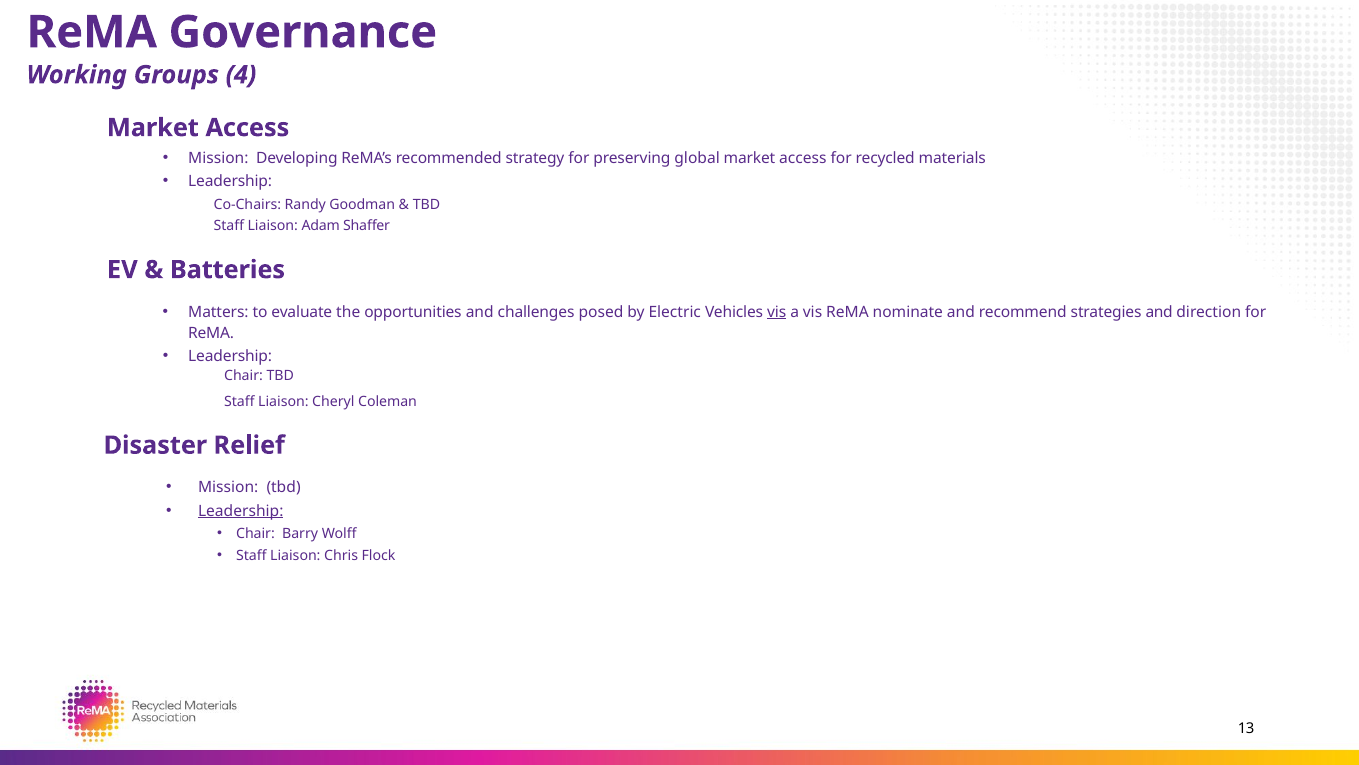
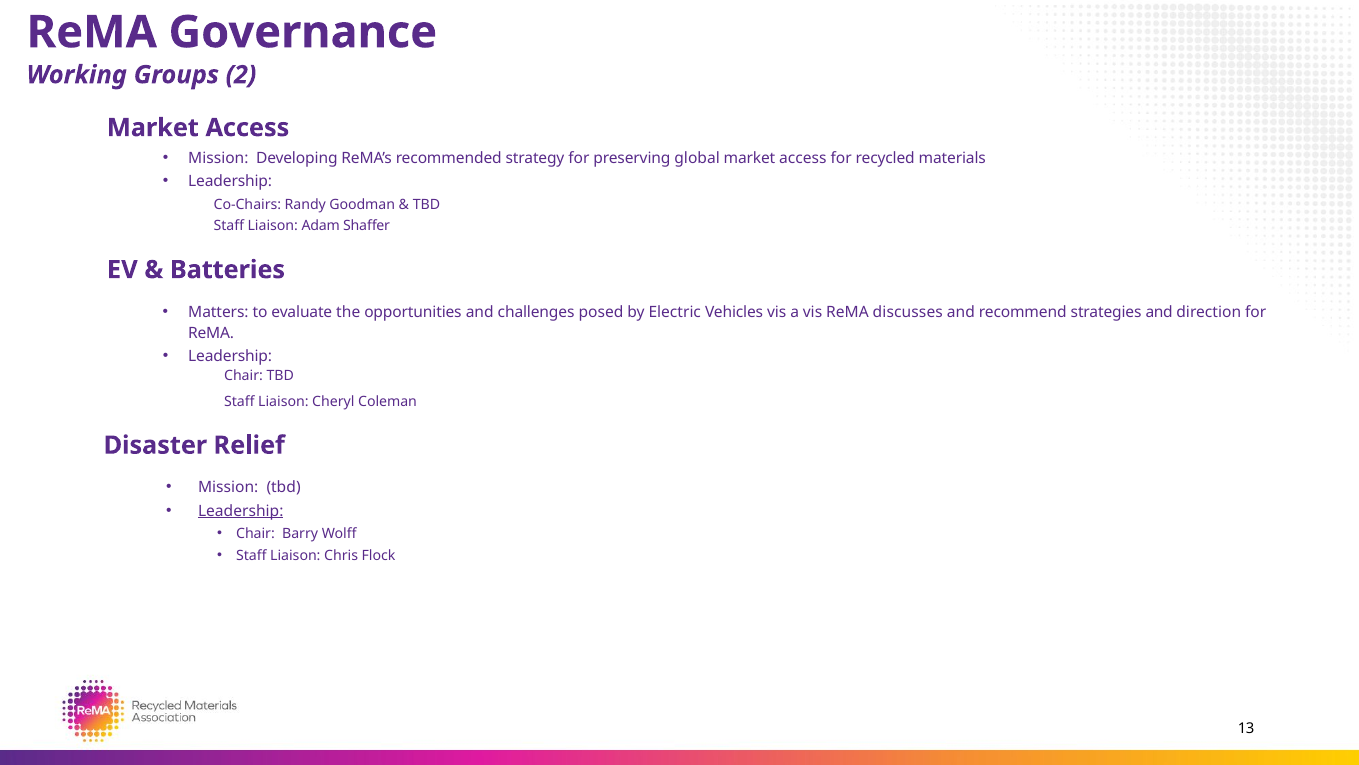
4: 4 -> 2
vis at (777, 312) underline: present -> none
nominate: nominate -> discusses
